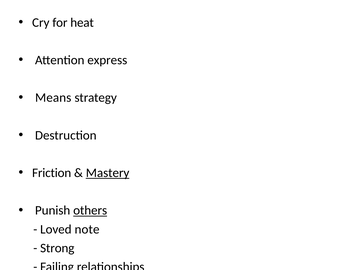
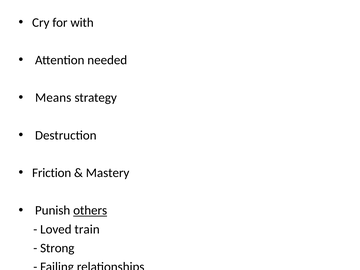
heat: heat -> with
express: express -> needed
Mastery underline: present -> none
note: note -> train
